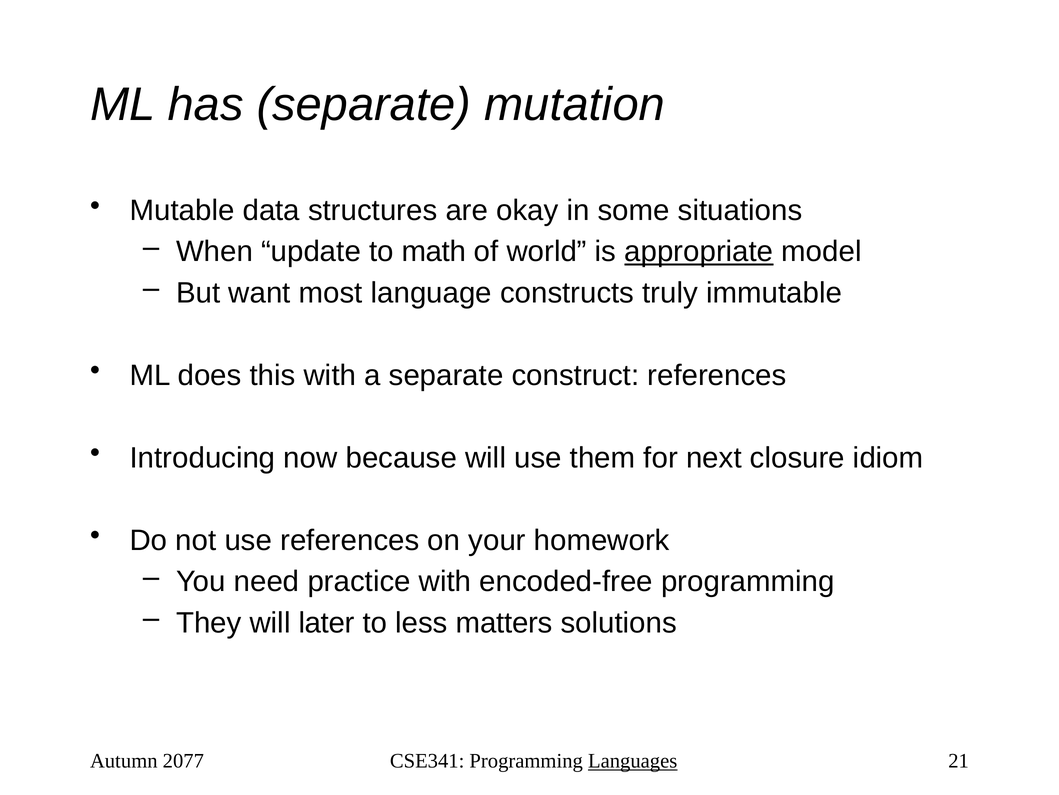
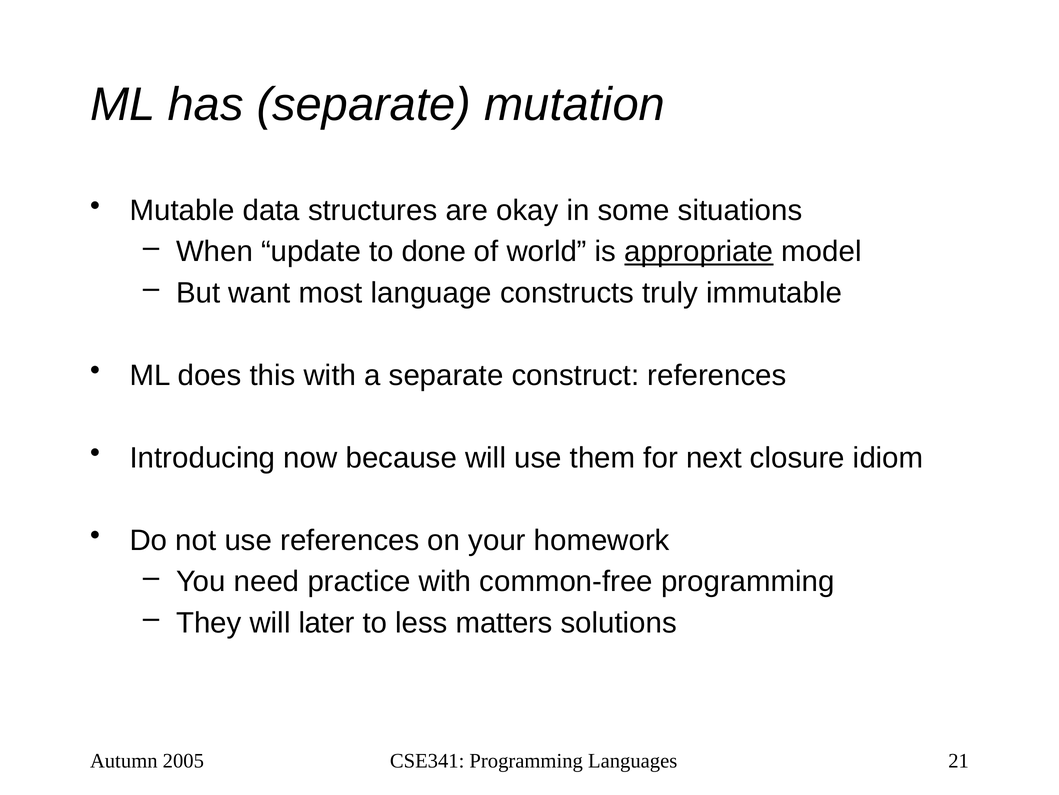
math: math -> done
encoded-free: encoded-free -> common-free
2077: 2077 -> 2005
Languages underline: present -> none
